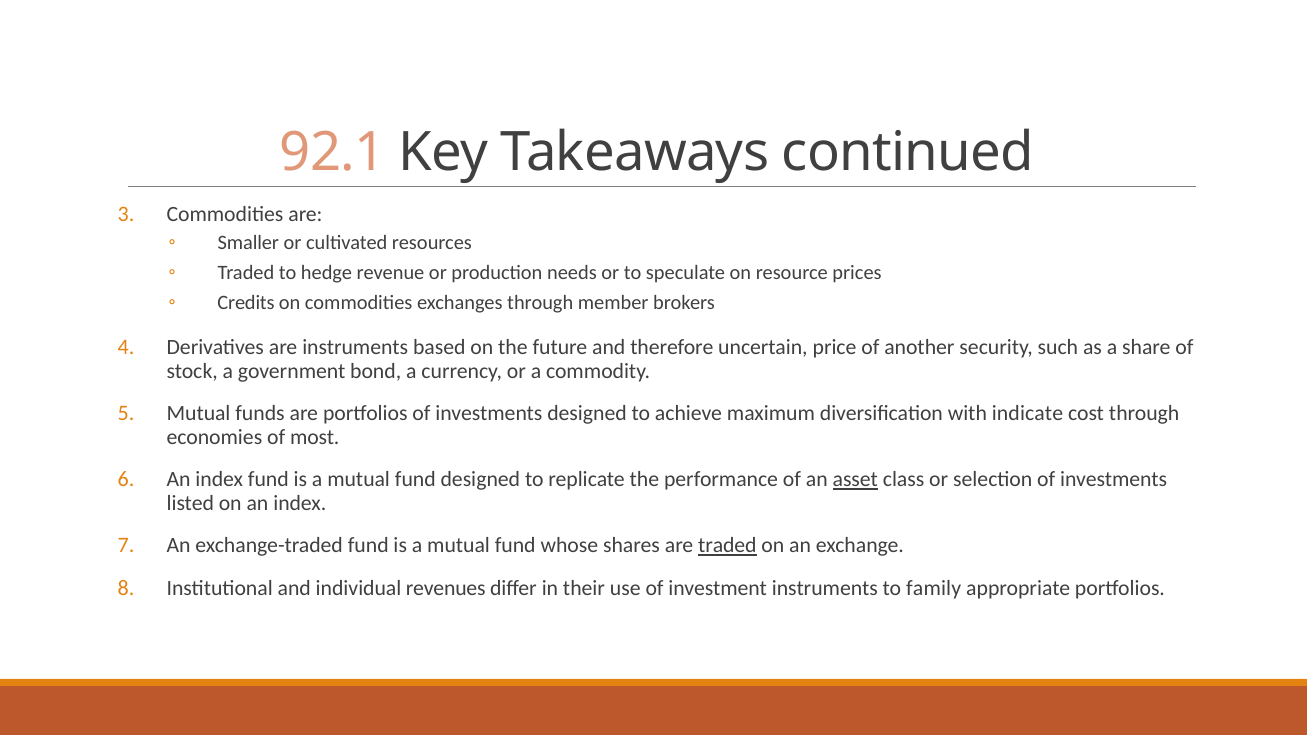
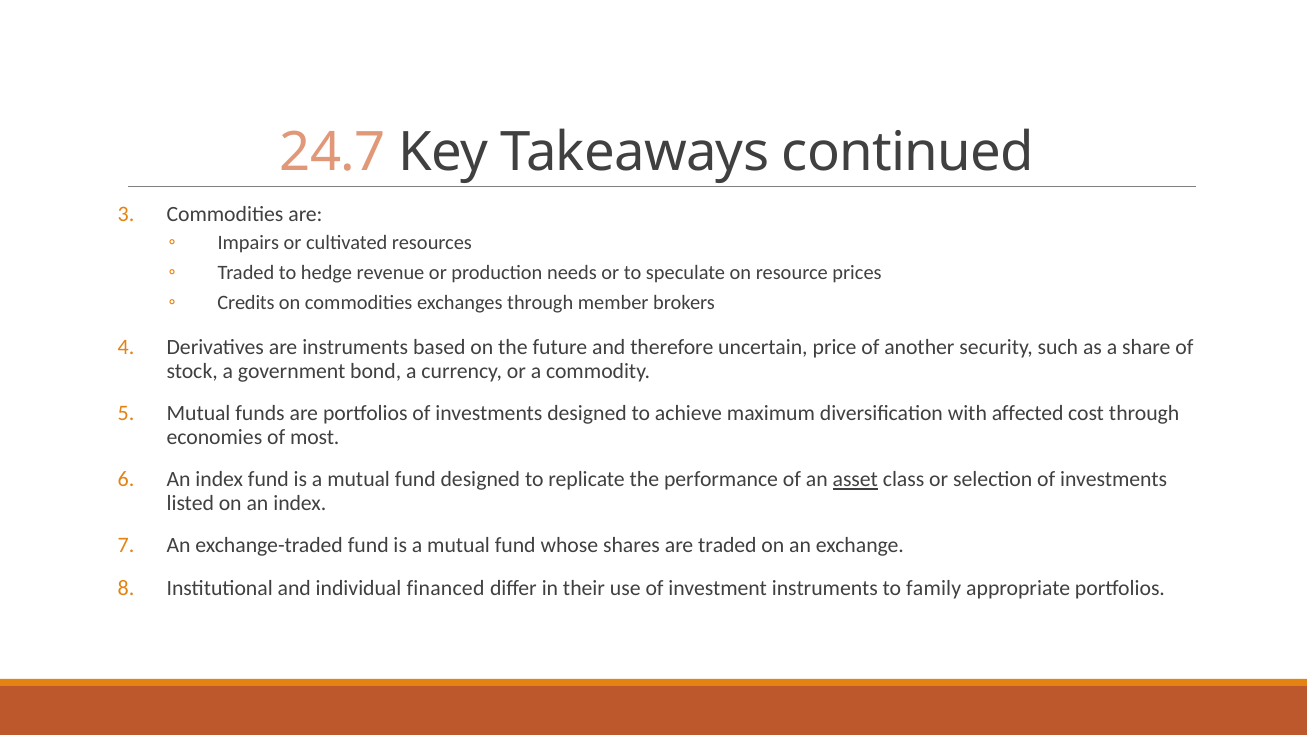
92.1: 92.1 -> 24.7
Smaller: Smaller -> Impairs
indicate: indicate -> affected
traded at (727, 546) underline: present -> none
revenues: revenues -> financed
